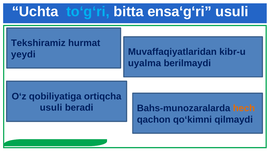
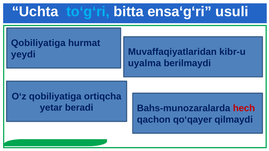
Tekshiramiz at (38, 43): Tekshiramiz -> Qobiliyatiga
usuli at (51, 108): usuli -> yetar
hech colour: orange -> red
qo‘kimni: qo‘kimni -> qo‘qayer
